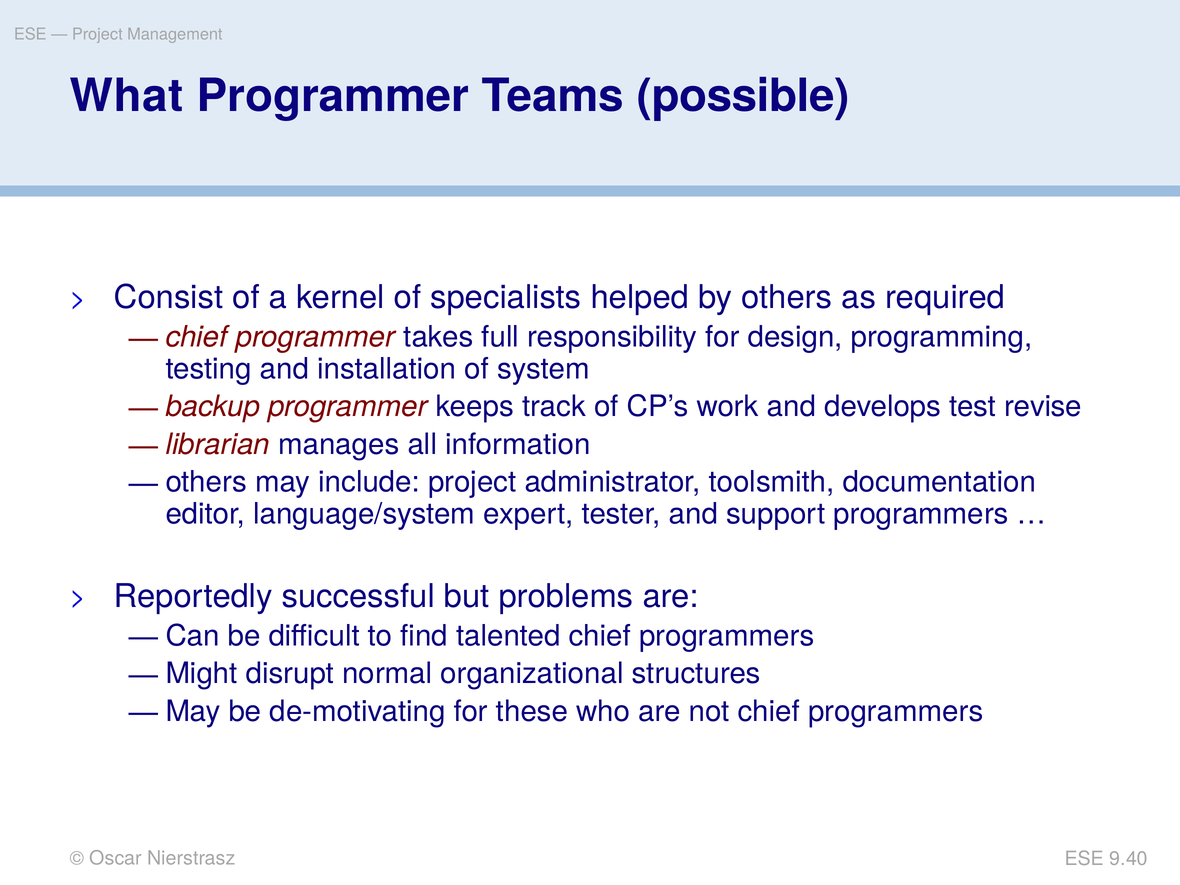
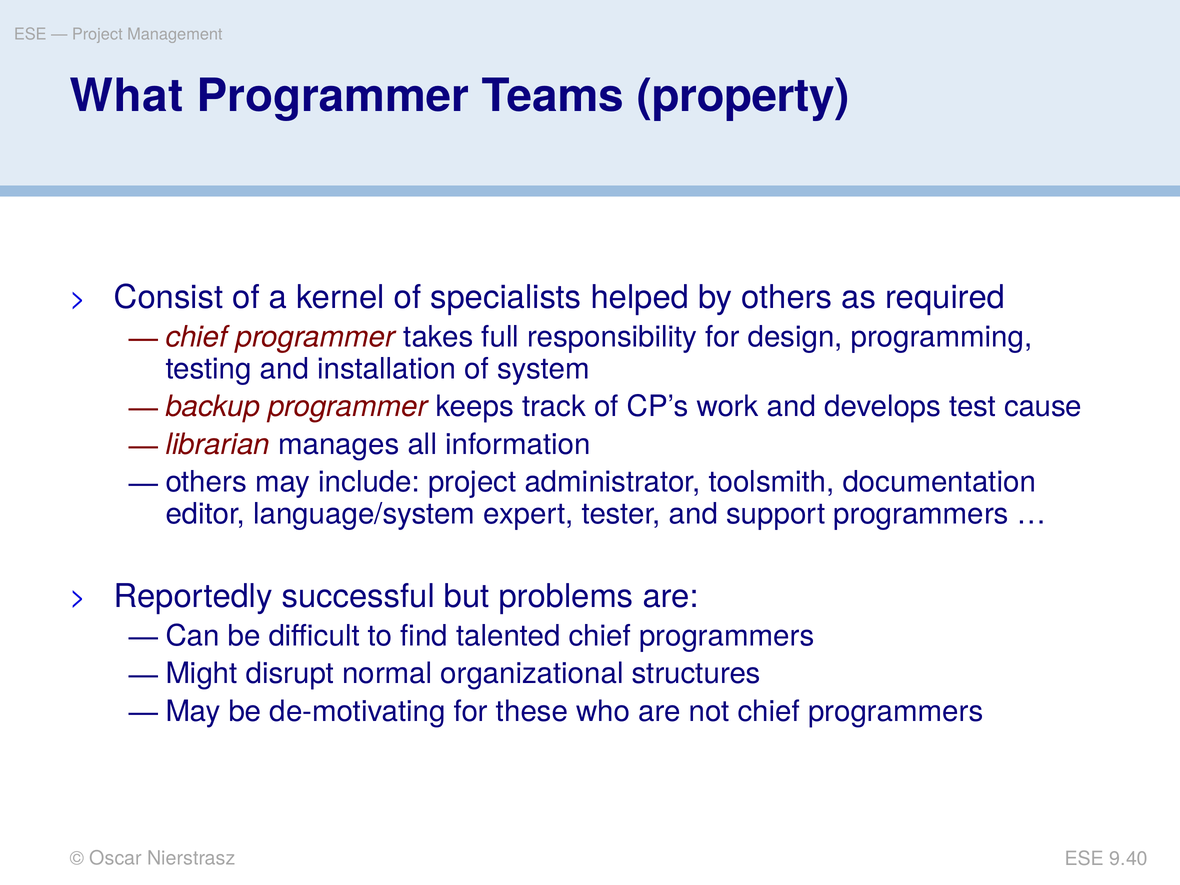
possible: possible -> property
revise: revise -> cause
